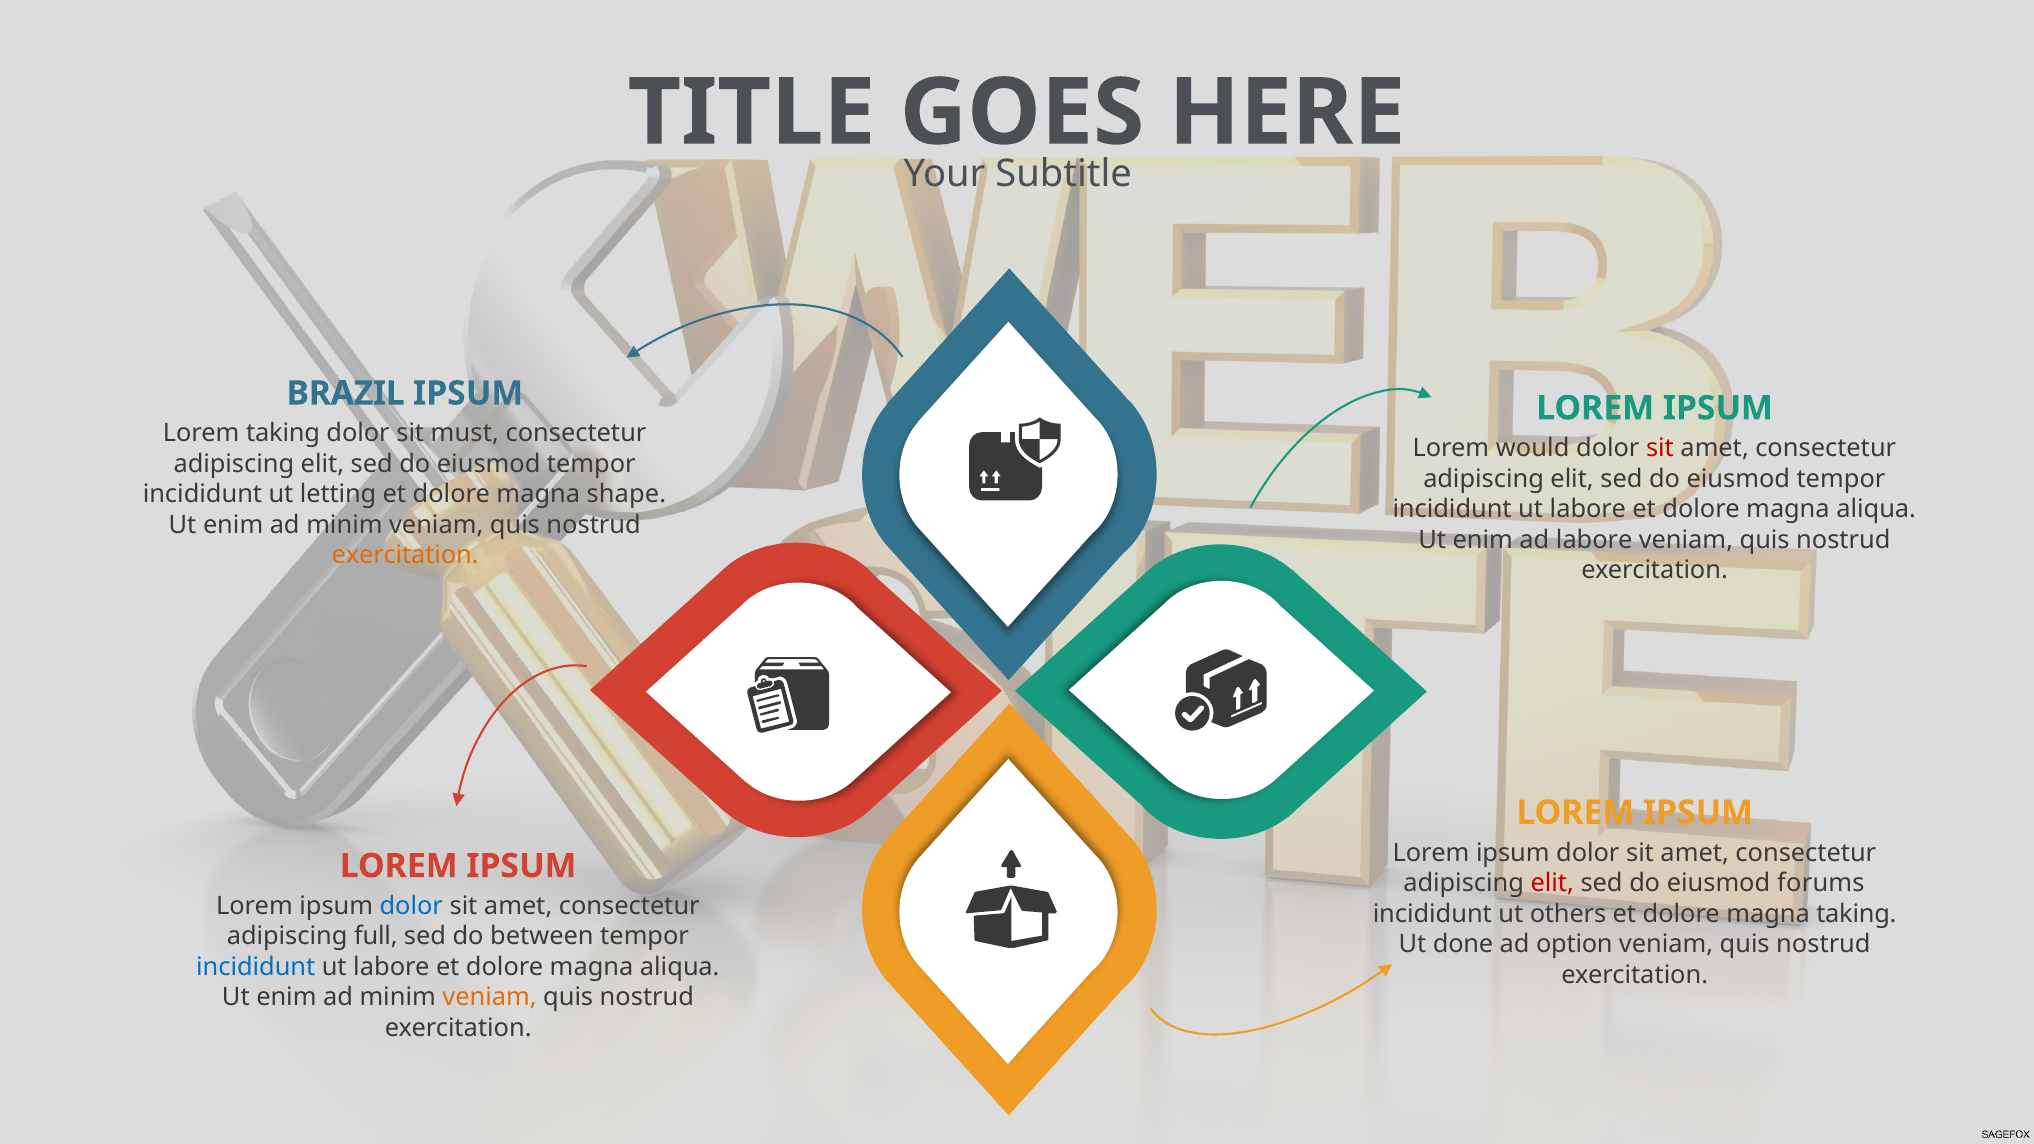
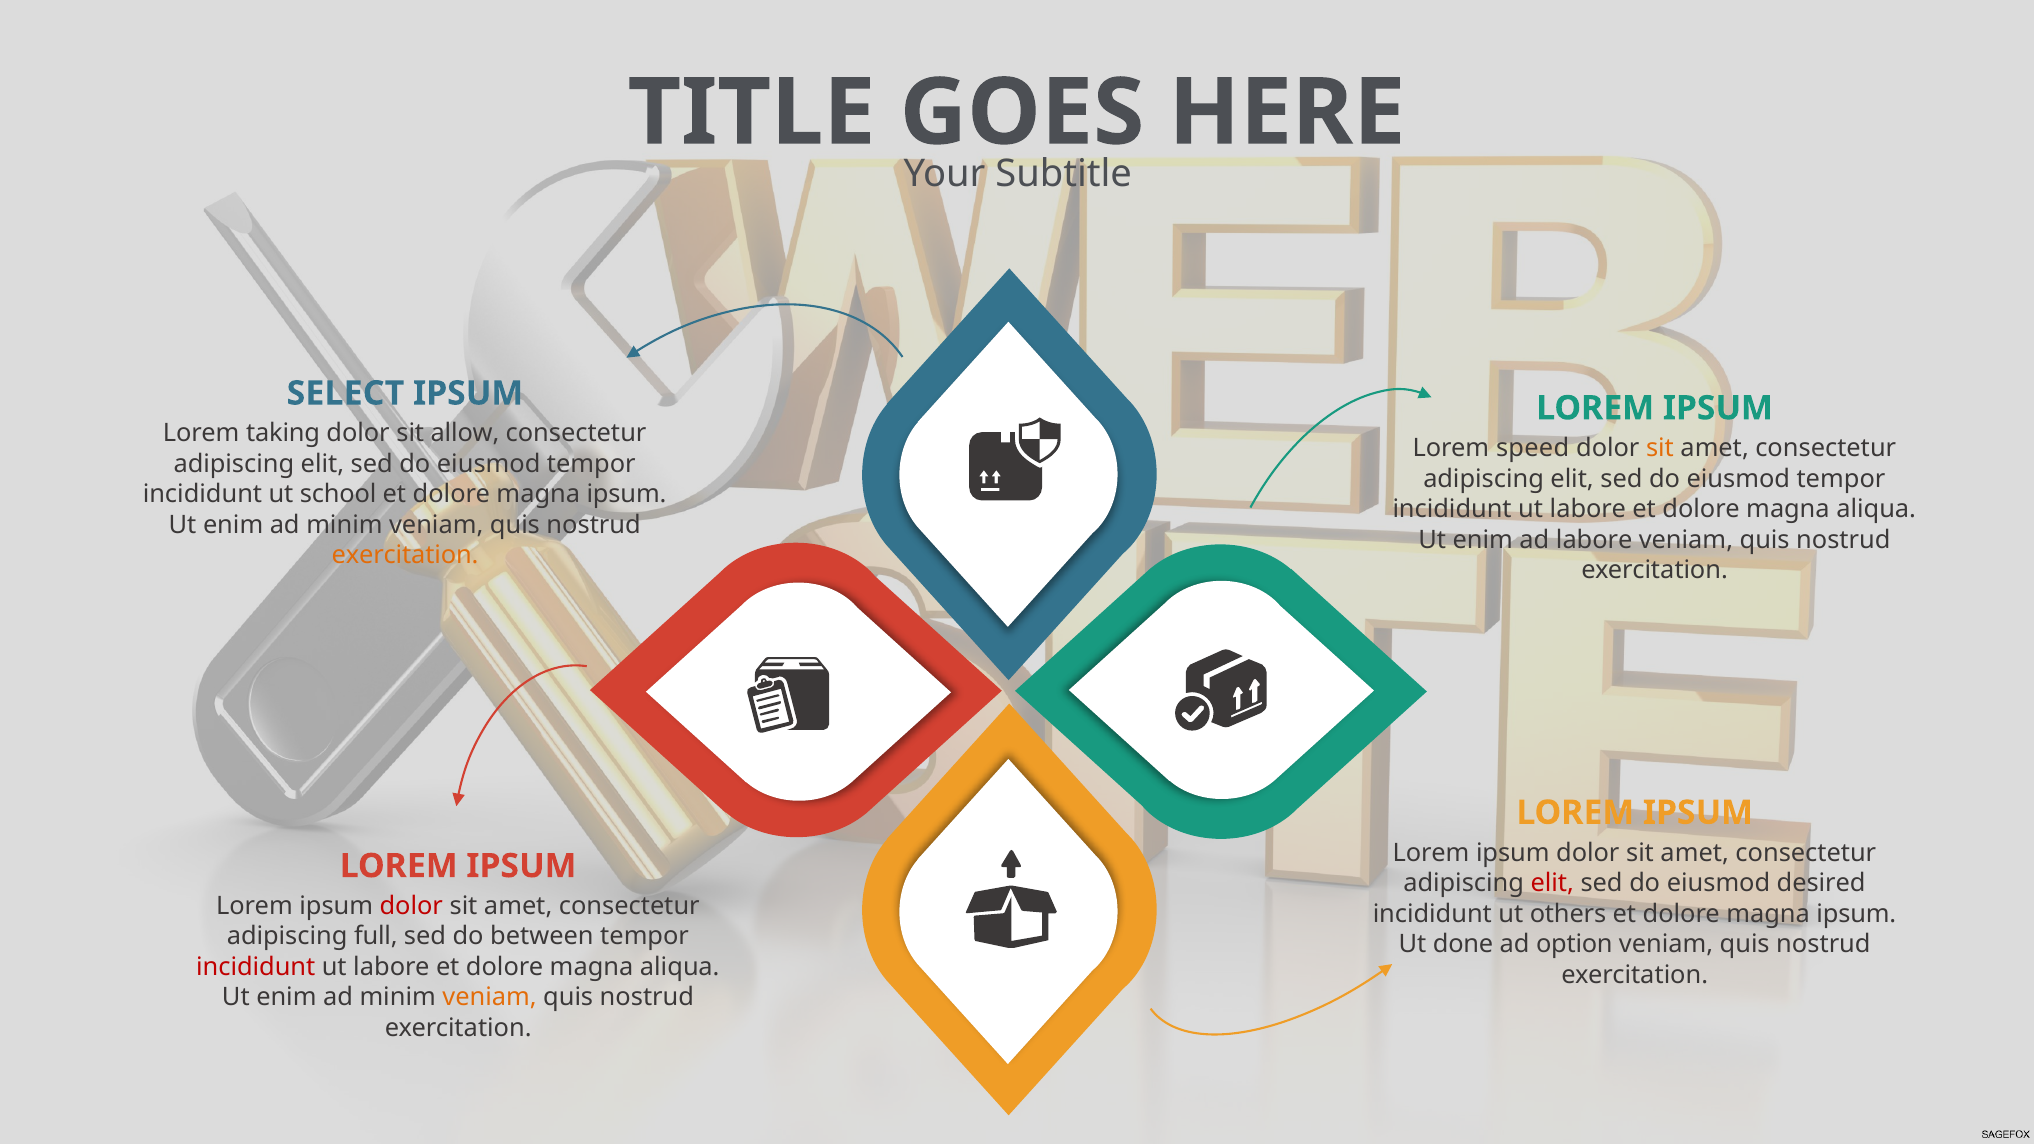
BRAZIL: BRAZIL -> SELECT
must: must -> allow
would: would -> speed
sit at (1660, 448) colour: red -> orange
letting: letting -> school
shape at (626, 494): shape -> ipsum
forums: forums -> desired
dolor at (411, 906) colour: blue -> red
taking at (1856, 914): taking -> ipsum
incididunt at (256, 967) colour: blue -> red
